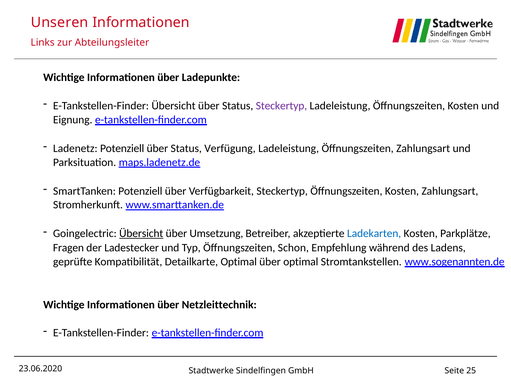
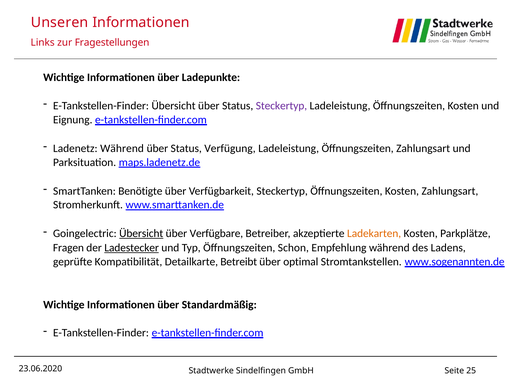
Abteilungsleiter: Abteilungsleiter -> Fragestellungen
Ladenetz Potenziell: Potenziell -> Während
SmartTanken Potenziell: Potenziell -> Benötigte
Umsetzung: Umsetzung -> Verfügbare
Ladekarten colour: blue -> orange
Ladestecker underline: none -> present
Detailkarte Optimal: Optimal -> Betreibt
Netzleittechnik: Netzleittechnik -> Standardmäßig
